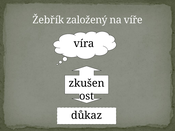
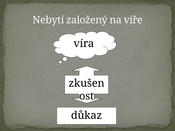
Žebřík: Žebřík -> Nebytí
